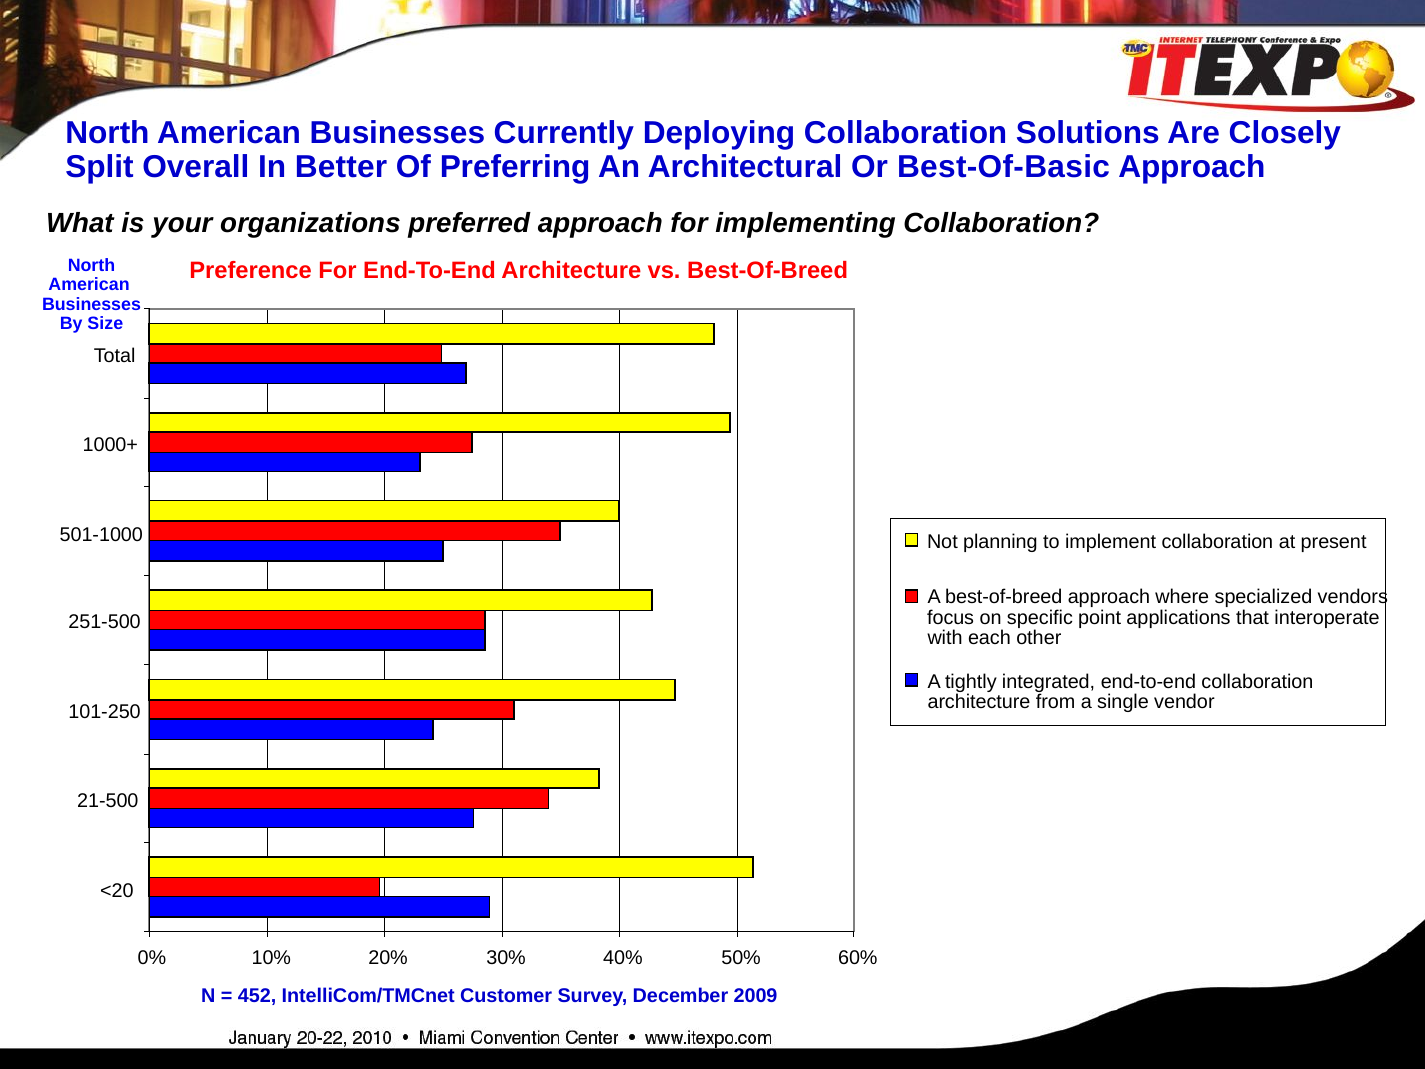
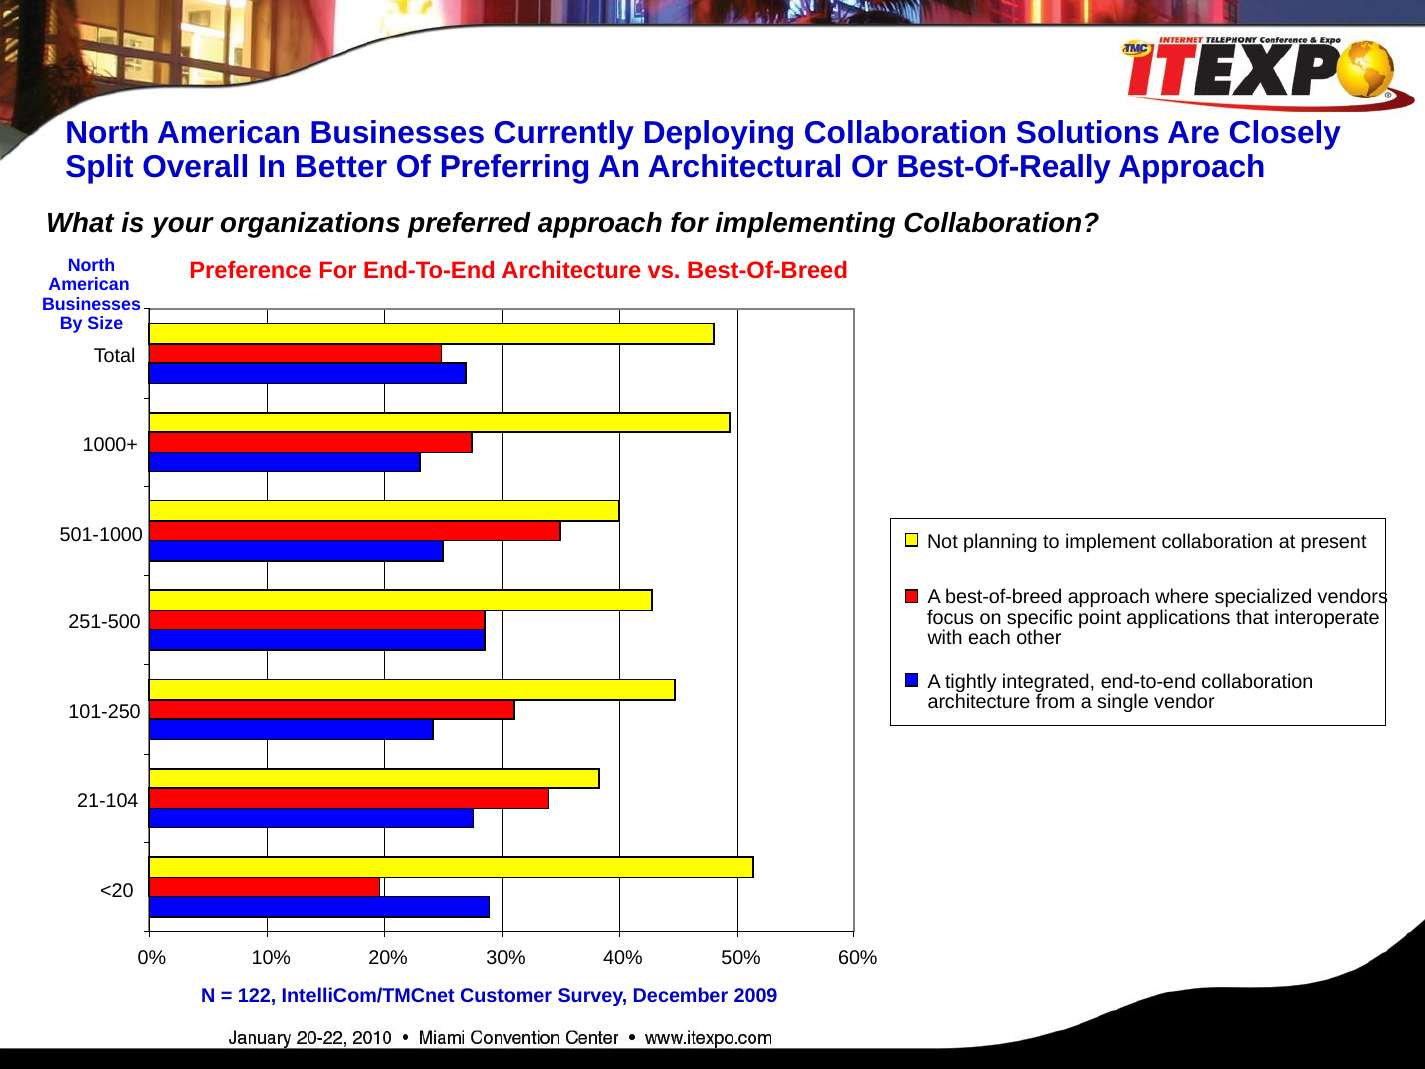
Best-Of-Basic: Best-Of-Basic -> Best-Of-Really
21-500: 21-500 -> 21-104
452: 452 -> 122
